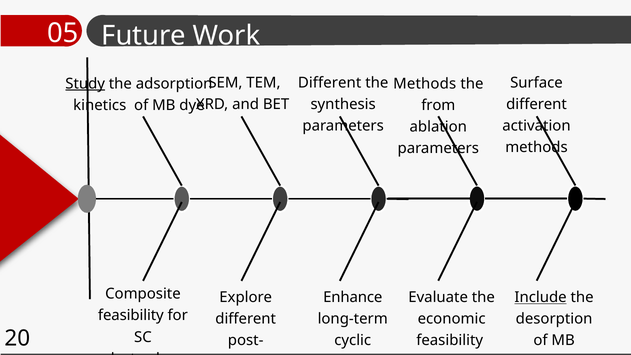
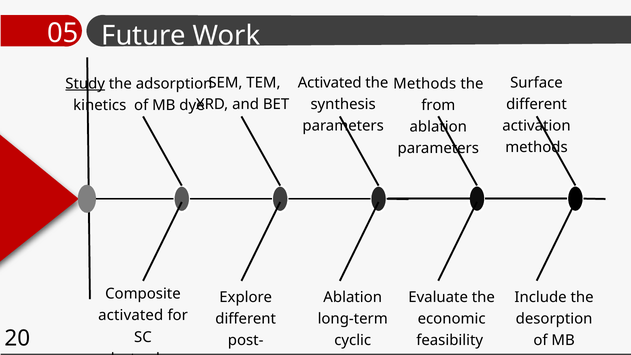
Different at (330, 83): Different -> Activated
Enhance at (353, 297): Enhance -> Ablation
Include underline: present -> none
feasibility at (131, 315): feasibility -> activated
